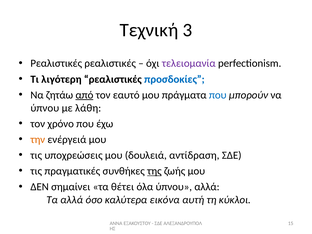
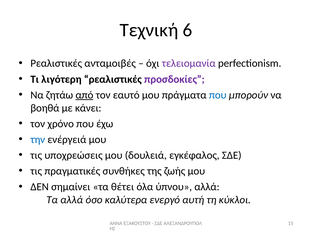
3: 3 -> 6
Ρεαλιστικές ρεαλιστικές: ρεαλιστικές -> ανταμοιβές
προσδοκίες colour: blue -> purple
ύπνου at (45, 108): ύπνου -> βοηθά
λάθη: λάθη -> κάνει
την colour: orange -> blue
αντίδραση: αντίδραση -> εγκέφαλος
της underline: present -> none
εικόνα: εικόνα -> ενεργό
